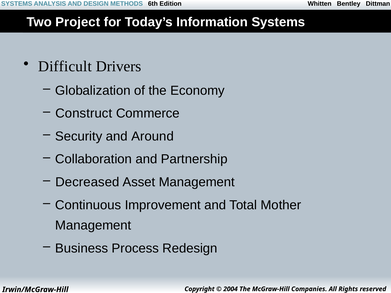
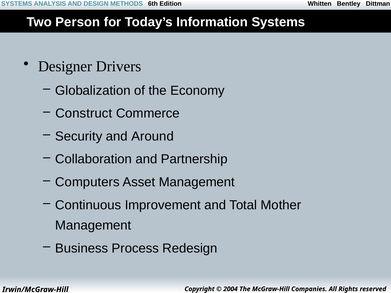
Project: Project -> Person
Difficult: Difficult -> Designer
Decreased: Decreased -> Computers
